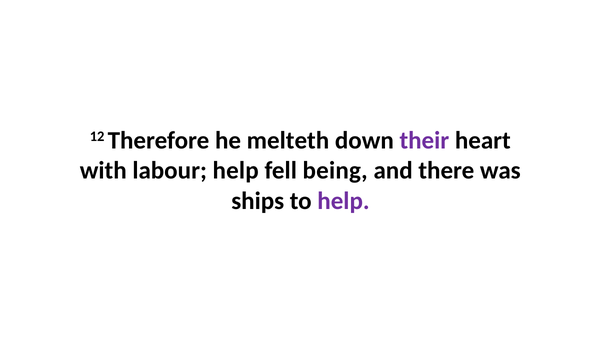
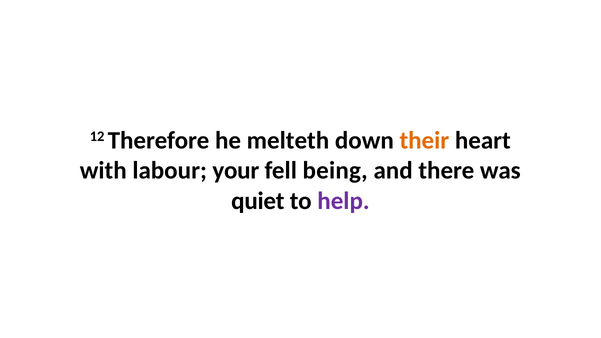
their colour: purple -> orange
labour help: help -> your
ships: ships -> quiet
